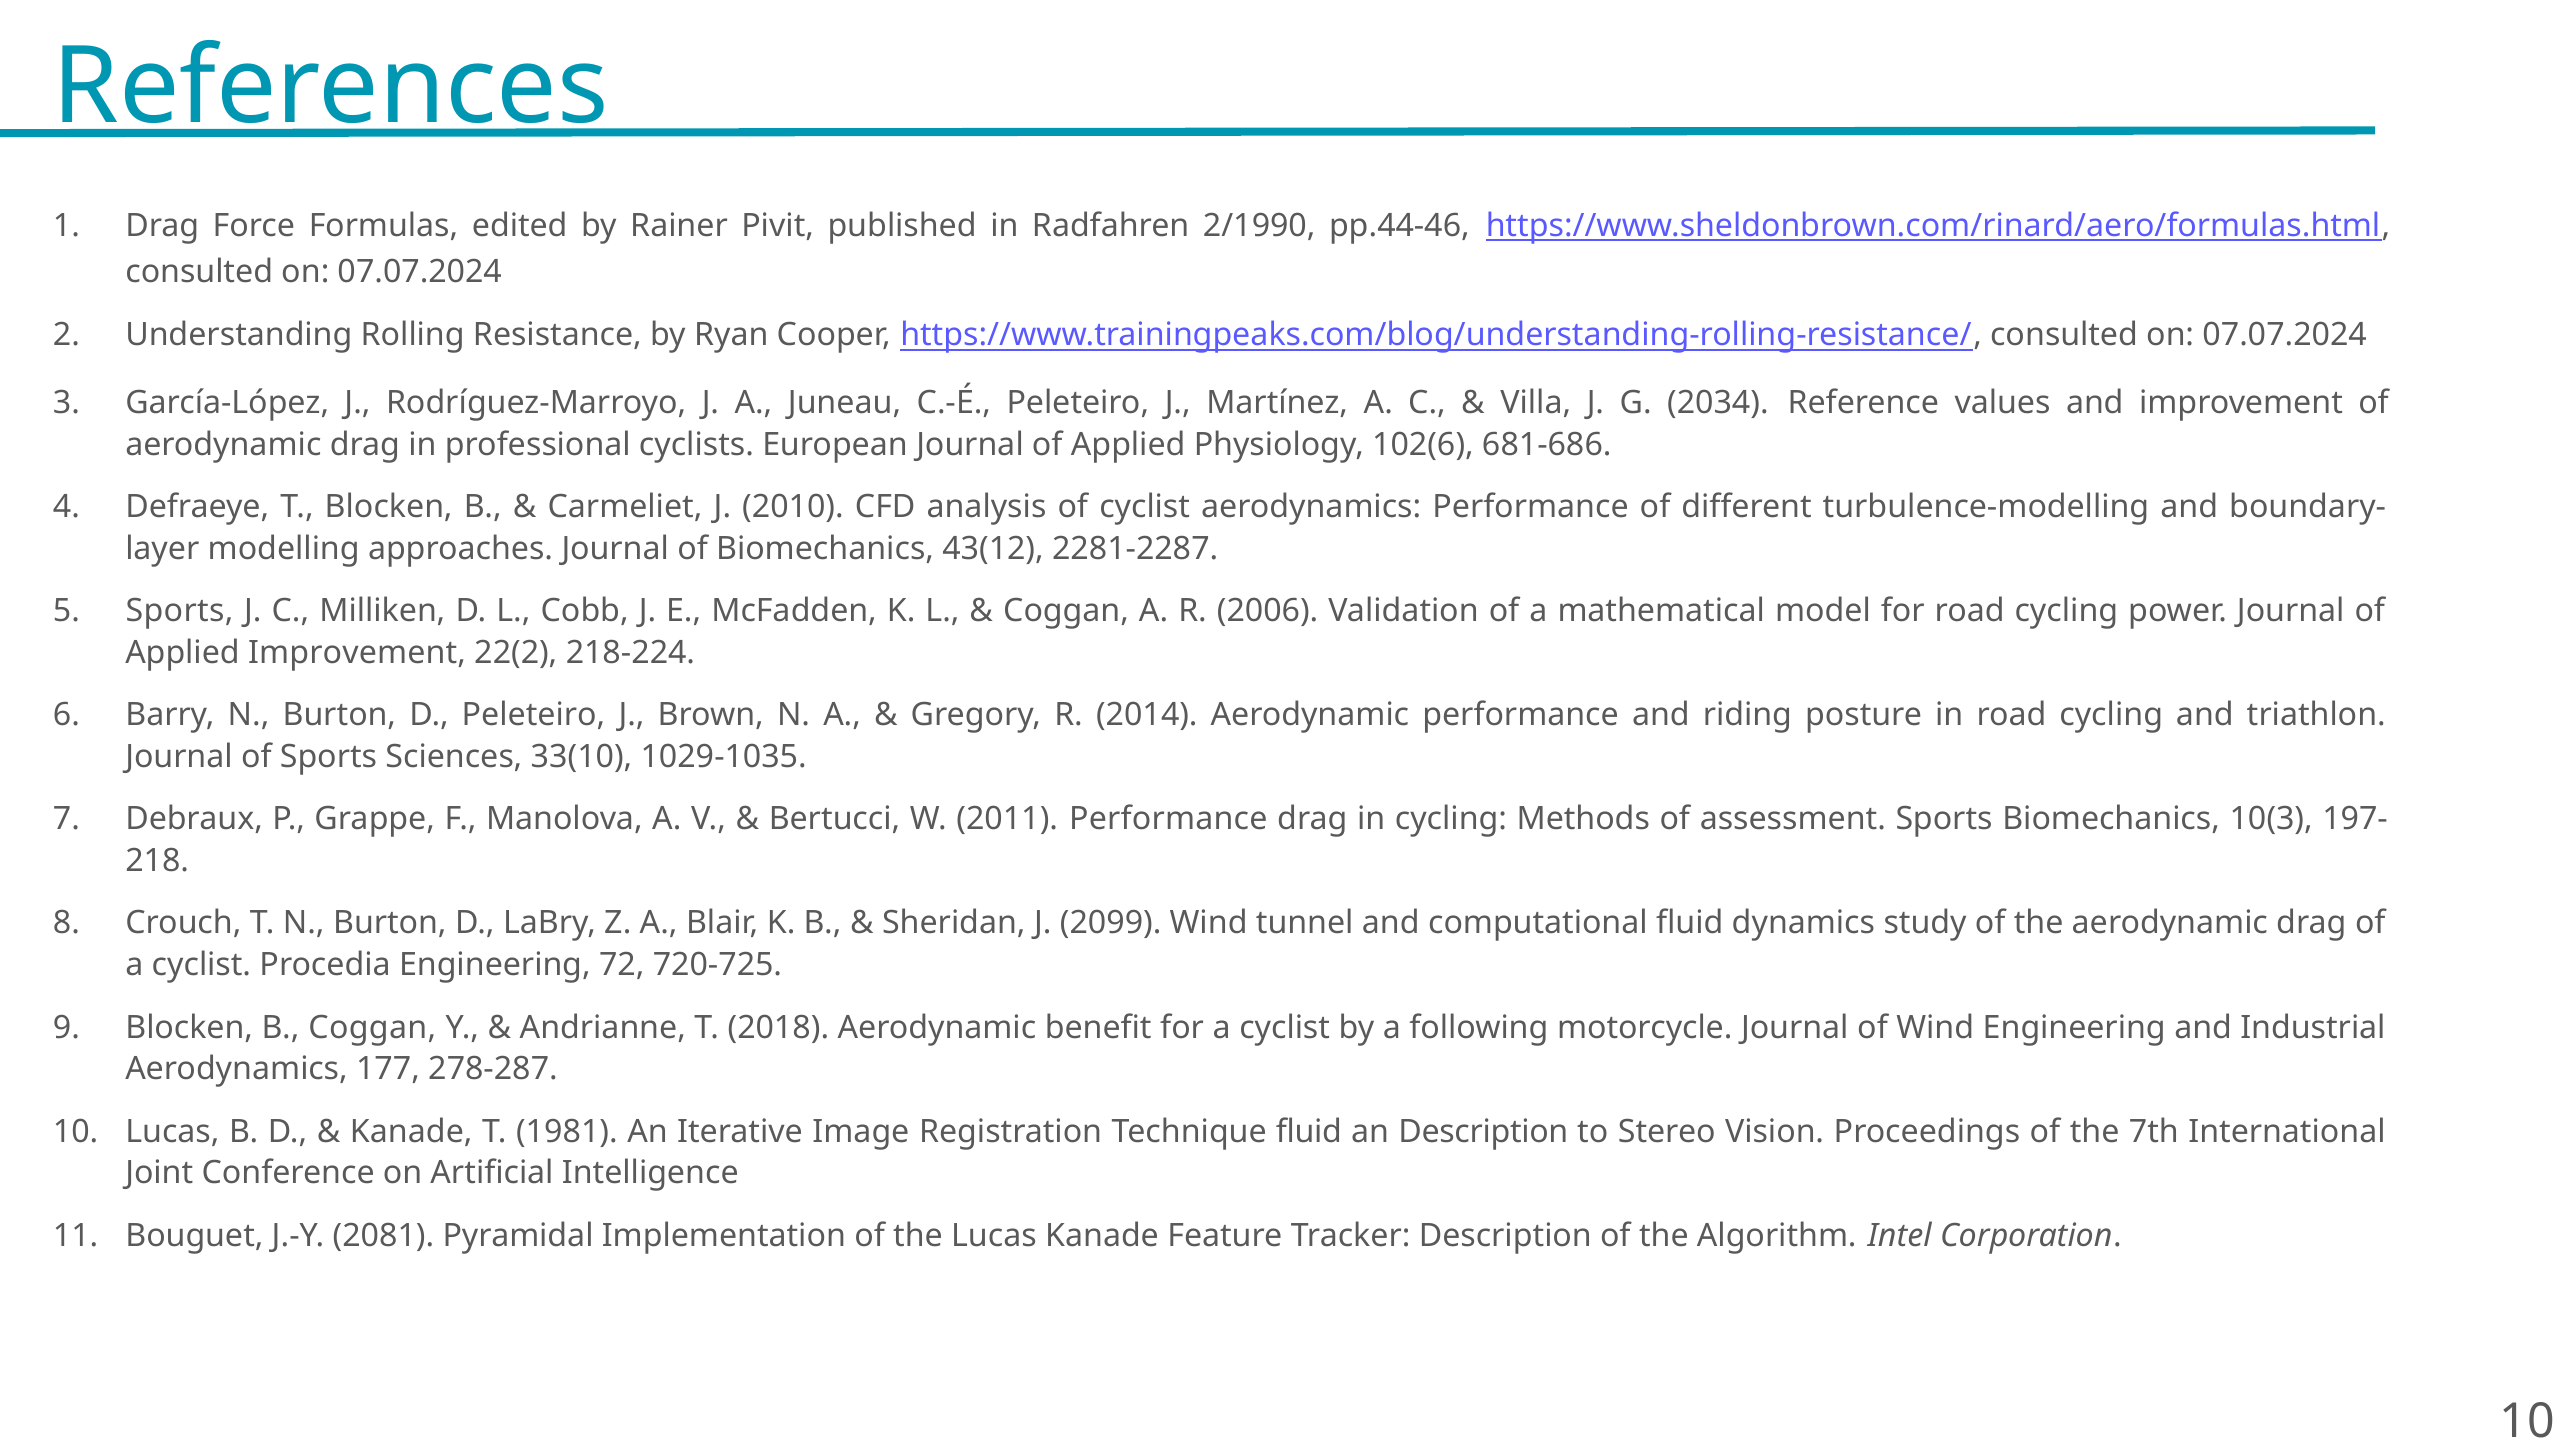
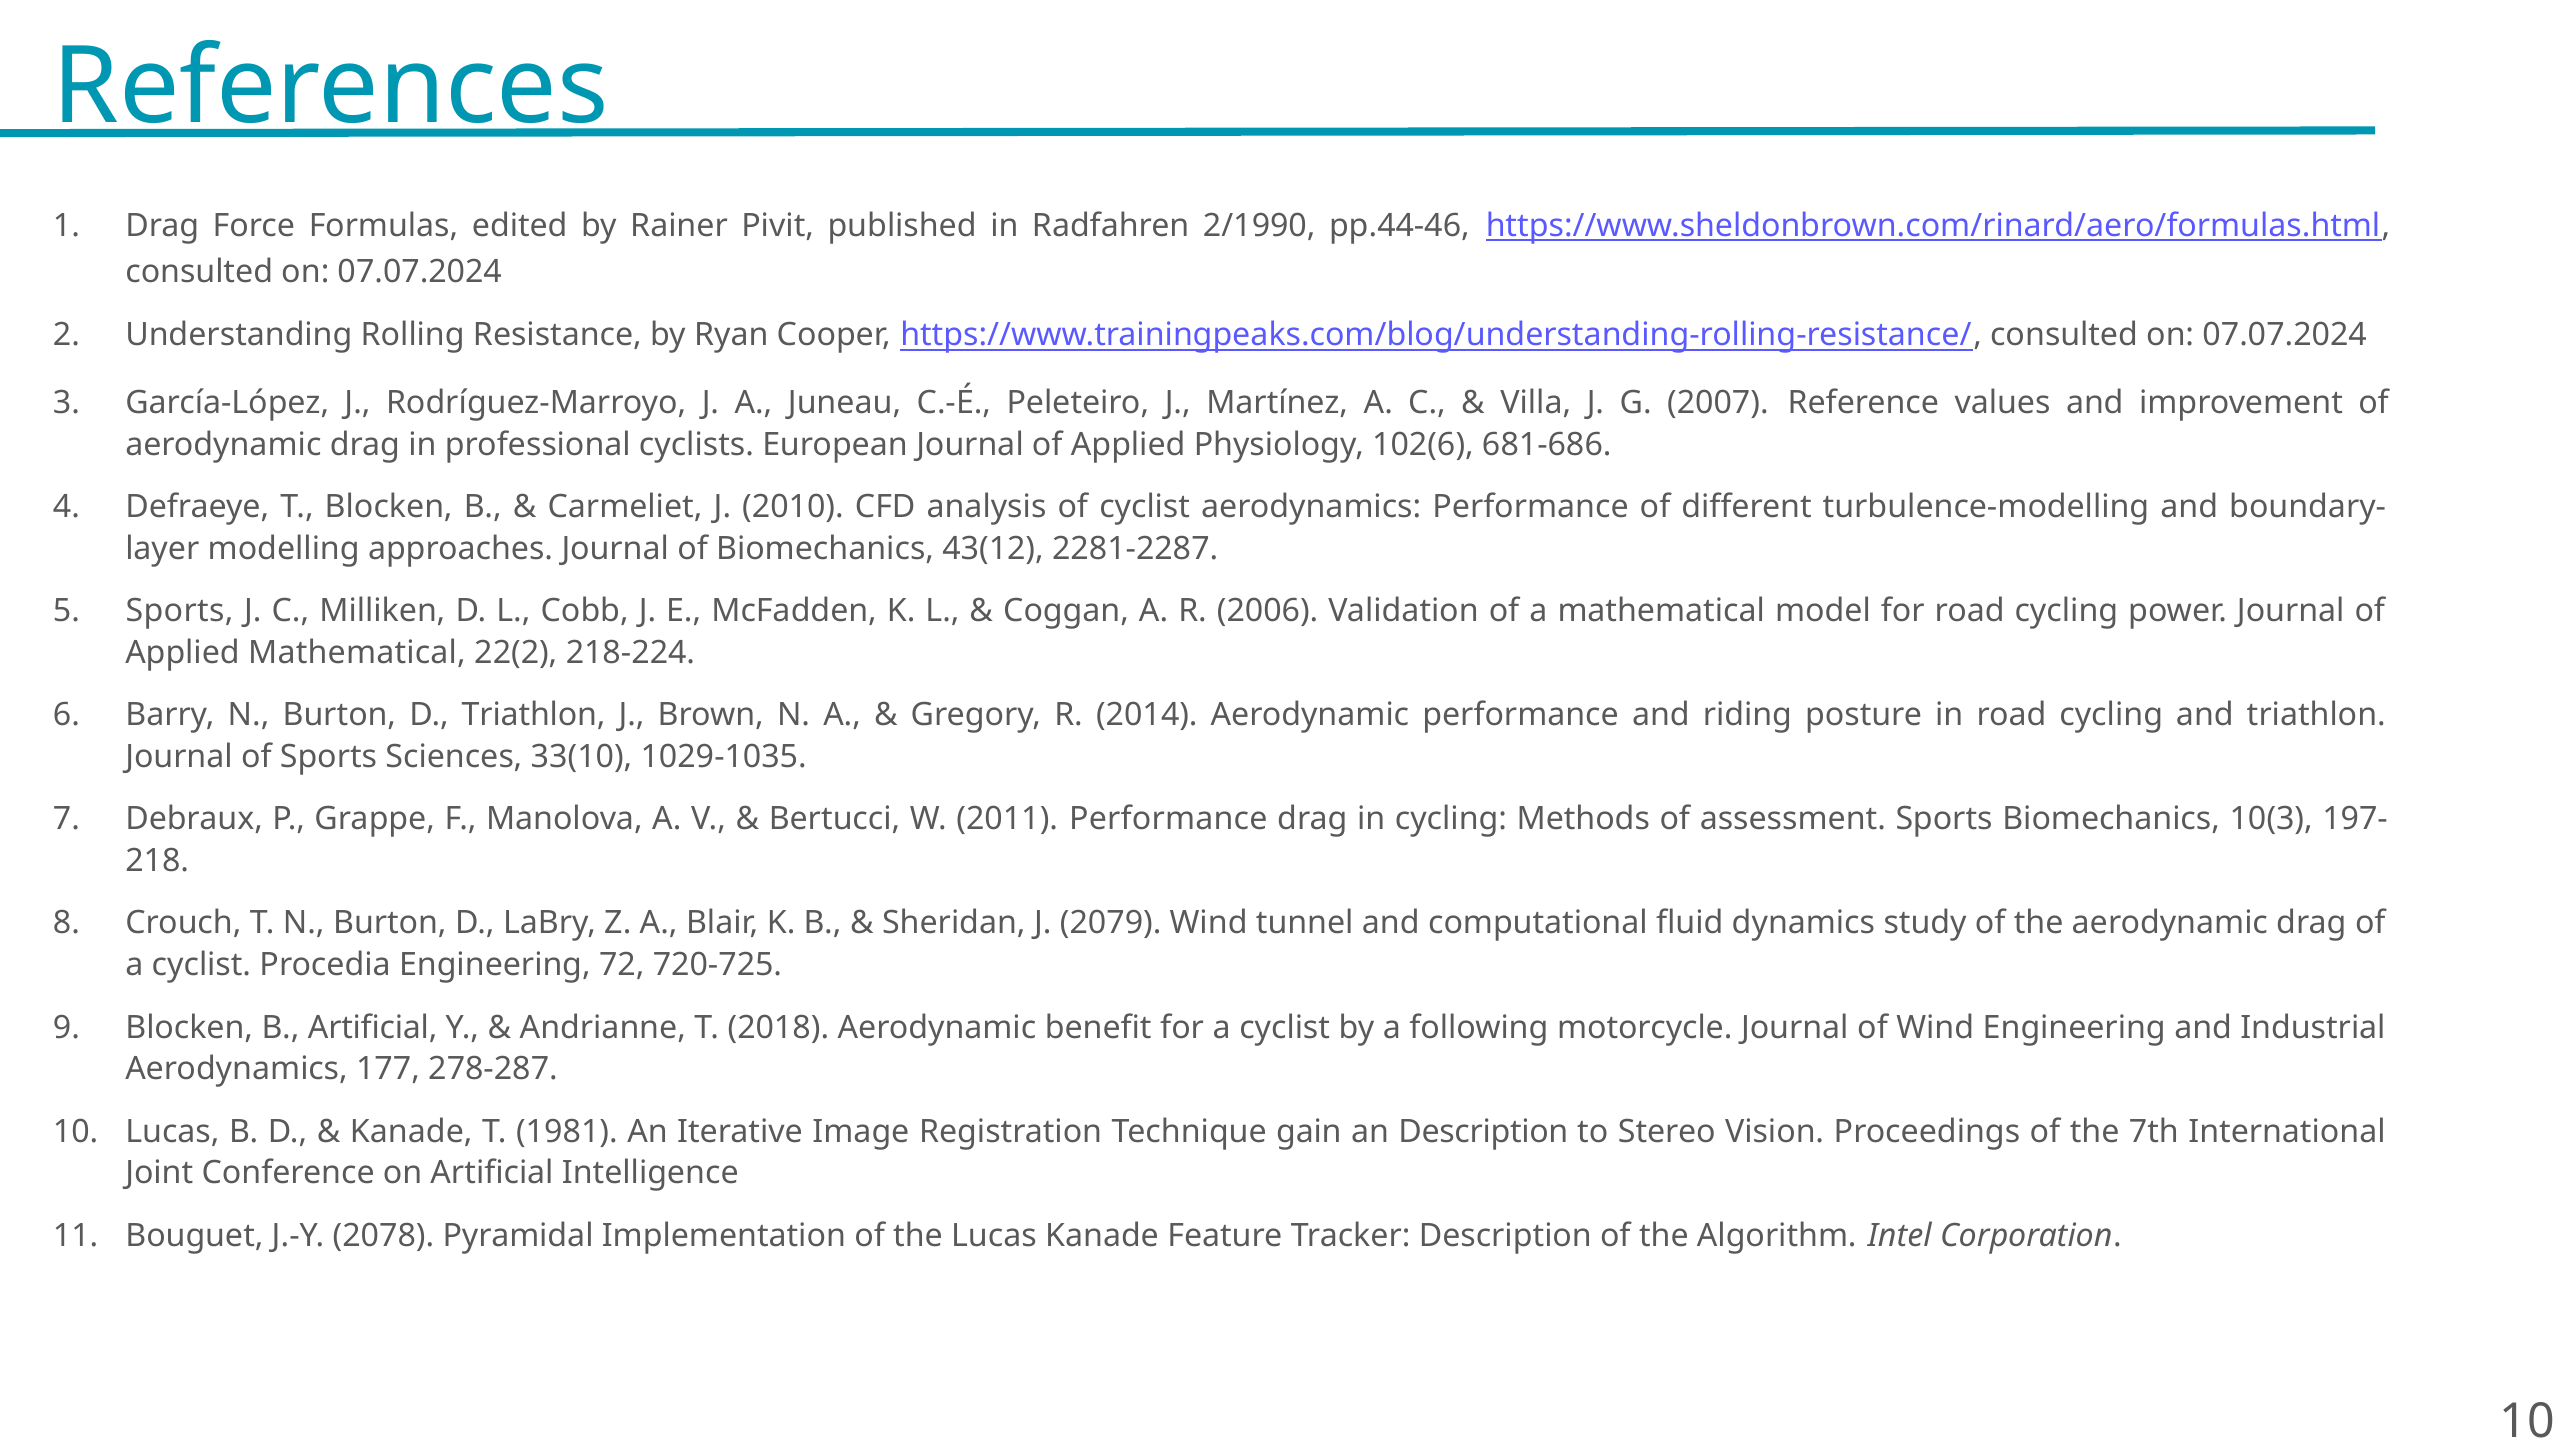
2034: 2034 -> 2007
Applied Improvement: Improvement -> Mathematical
D Peleteiro: Peleteiro -> Triathlon
2099: 2099 -> 2079
B Coggan: Coggan -> Artificial
Technique fluid: fluid -> gain
2081: 2081 -> 2078
